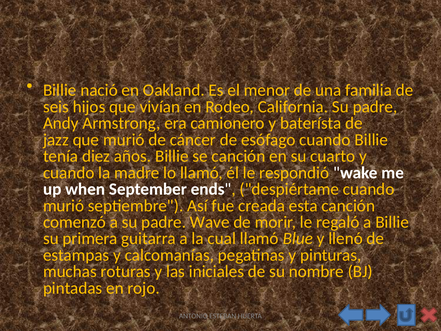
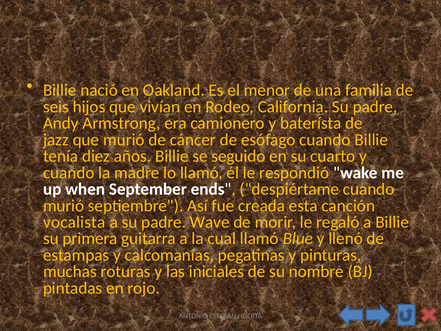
se canción: canción -> seguido
comenzó: comenzó -> vocalista
